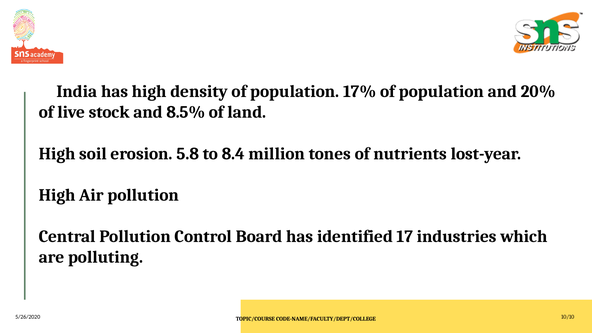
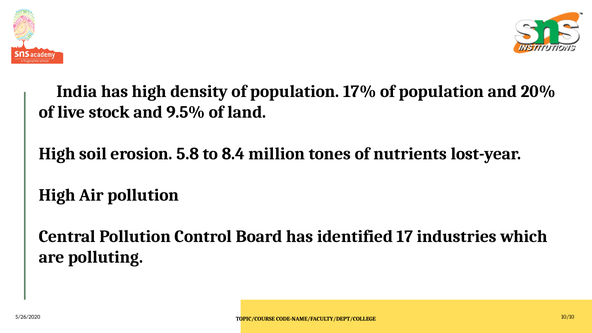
8.5%: 8.5% -> 9.5%
